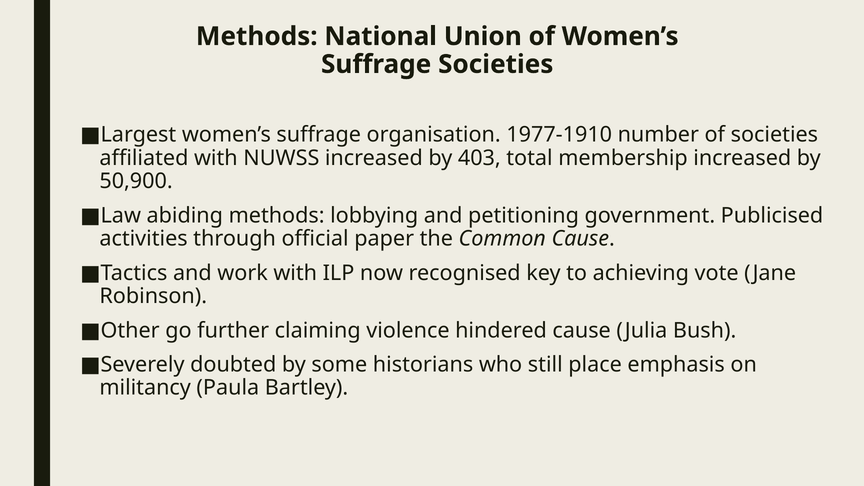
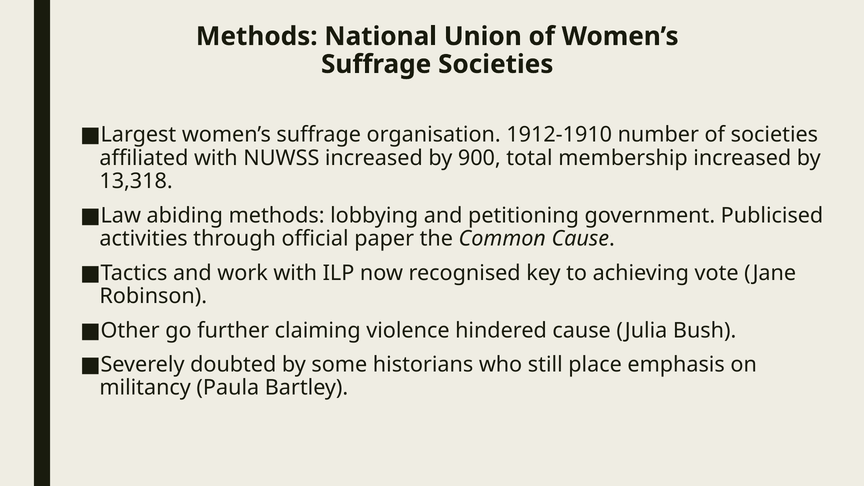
1977-1910: 1977-1910 -> 1912-1910
403: 403 -> 900
50,900: 50,900 -> 13,318
